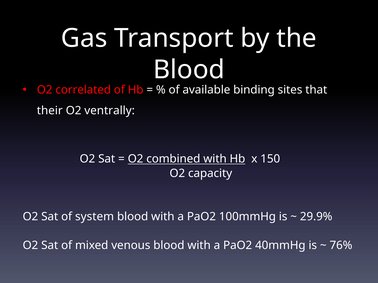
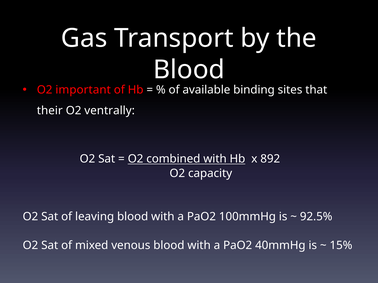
correlated: correlated -> important
150: 150 -> 892
system: system -> leaving
29.9%: 29.9% -> 92.5%
76%: 76% -> 15%
